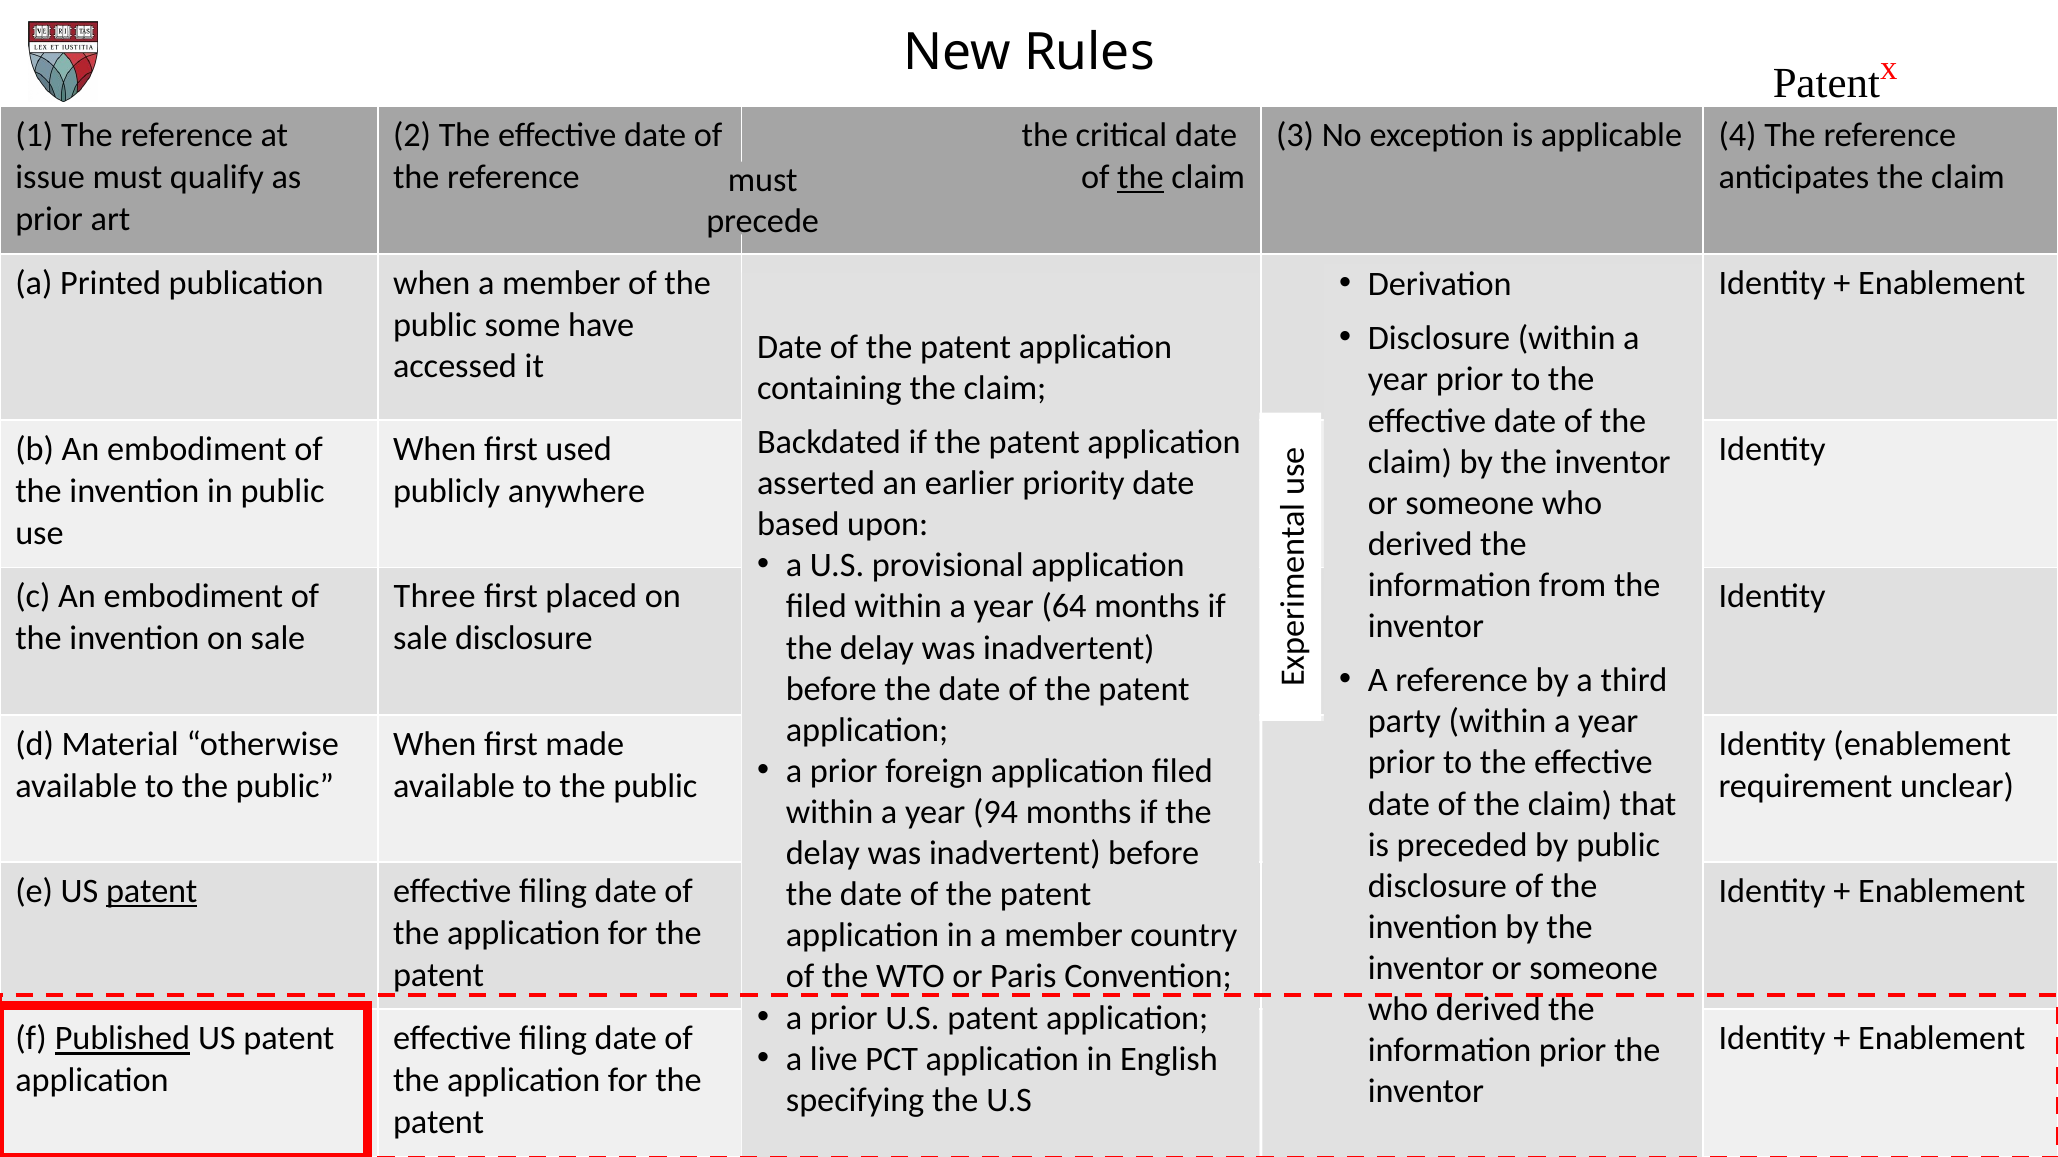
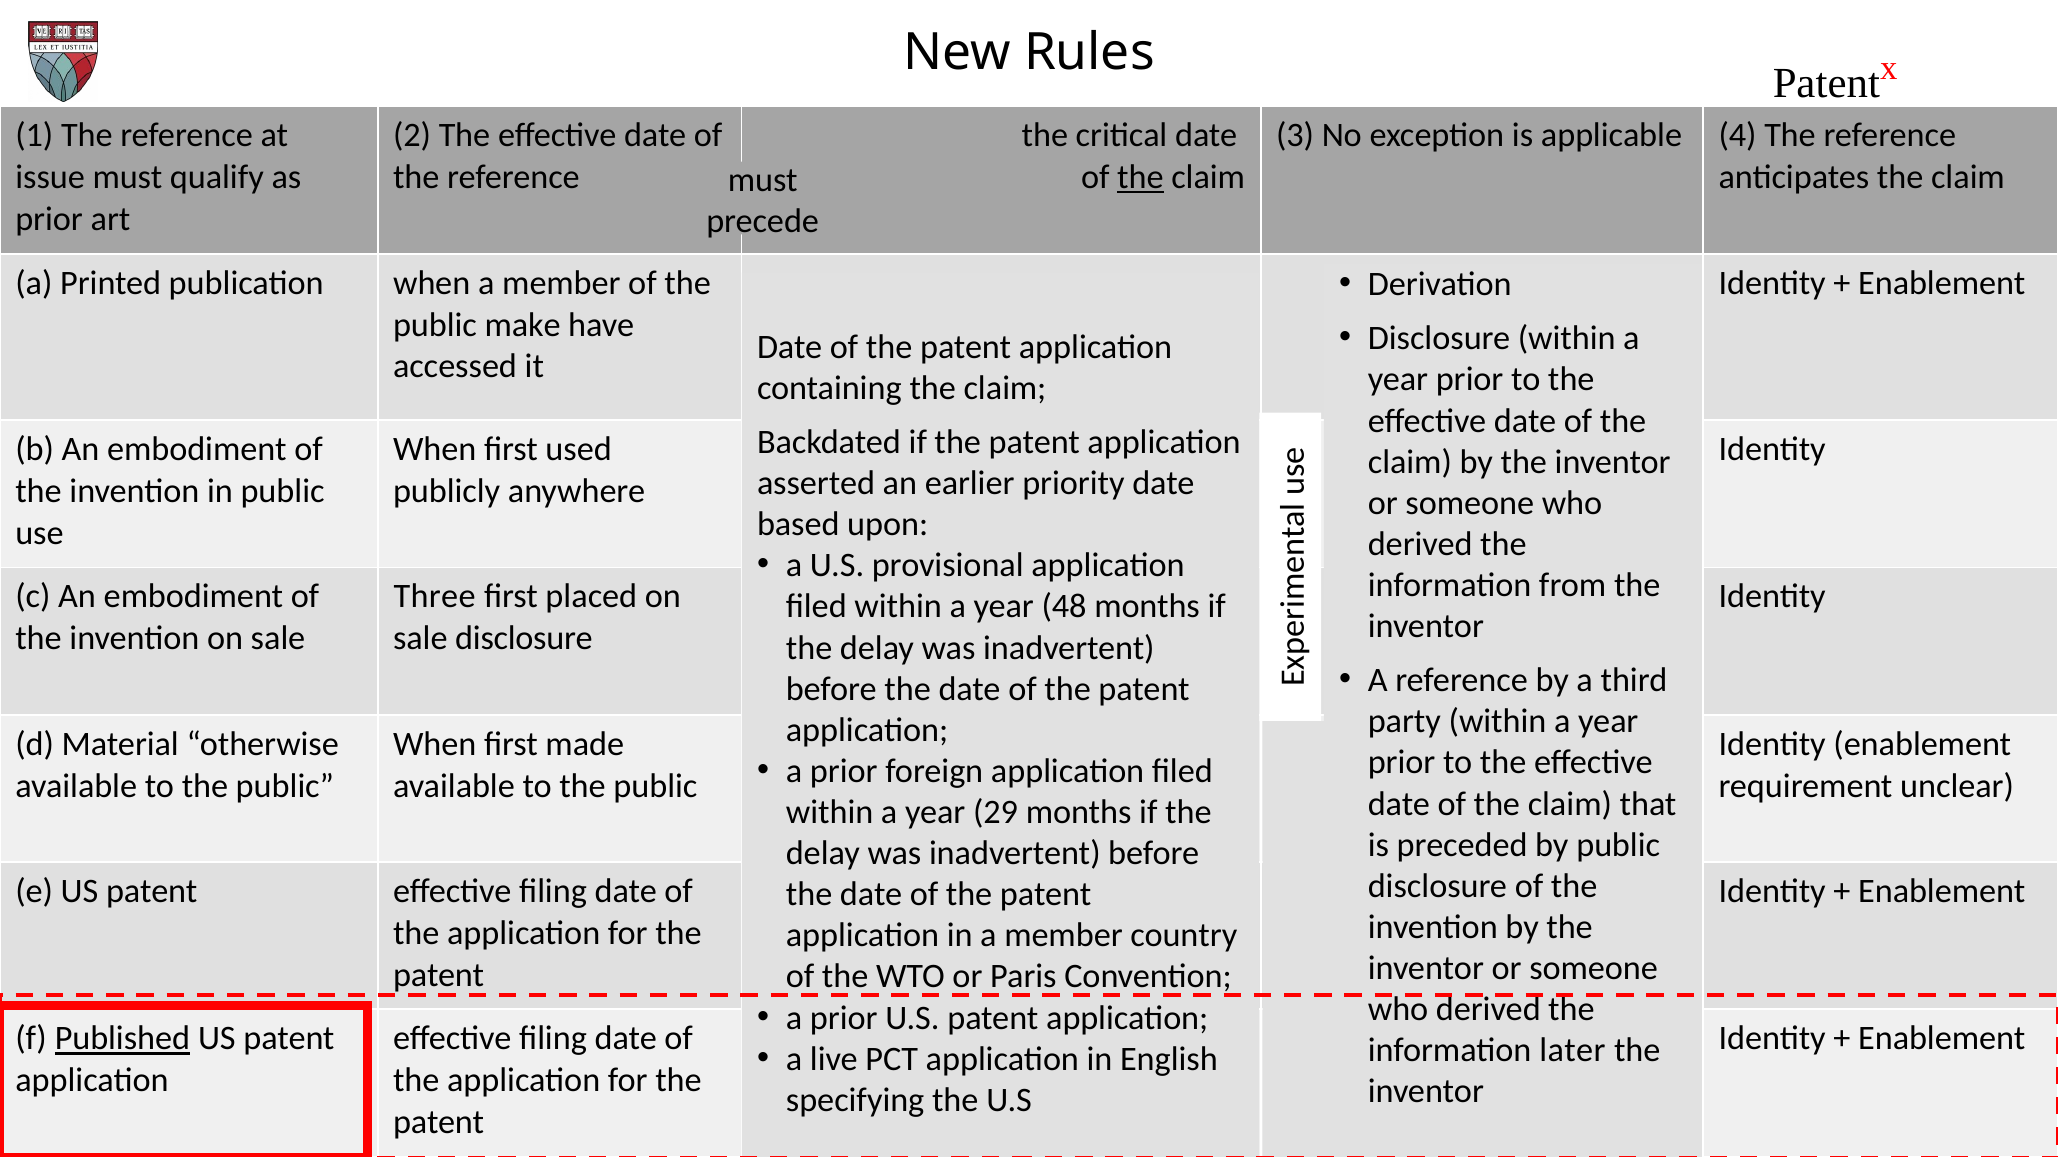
some: some -> make
64: 64 -> 48
94: 94 -> 29
patent at (152, 892) underline: present -> none
information prior: prior -> later
